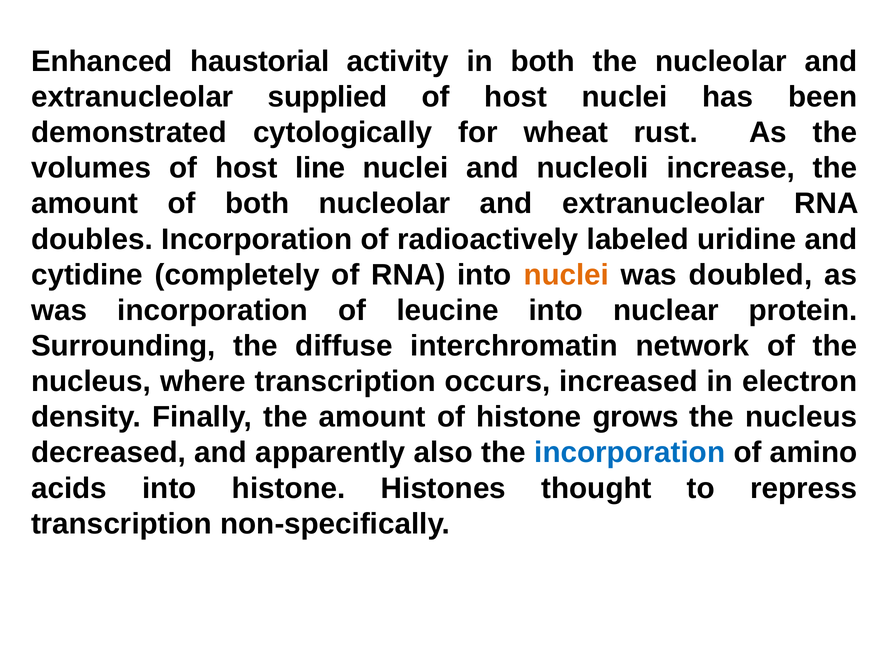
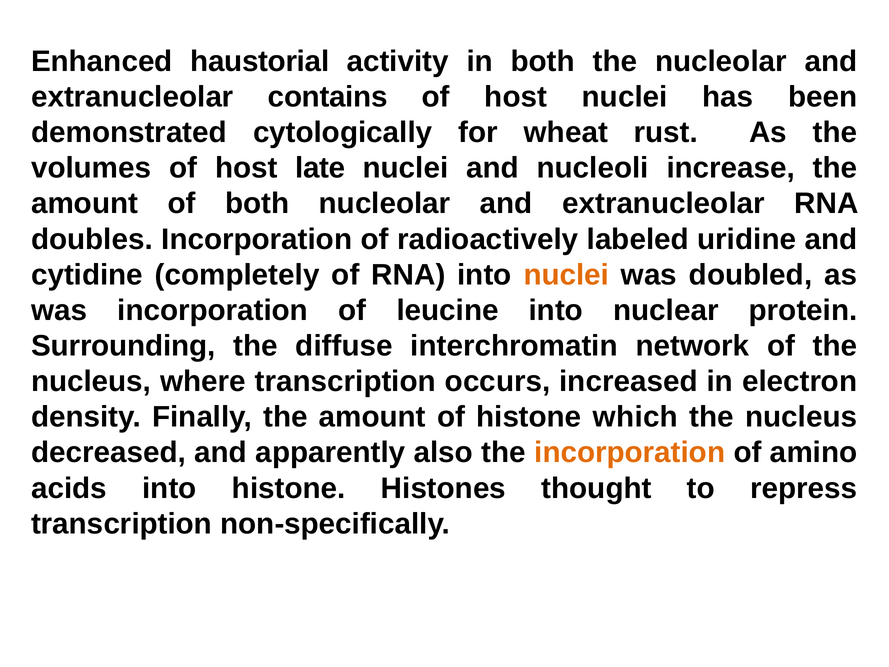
supplied: supplied -> contains
line: line -> late
grows: grows -> which
incorporation at (630, 452) colour: blue -> orange
